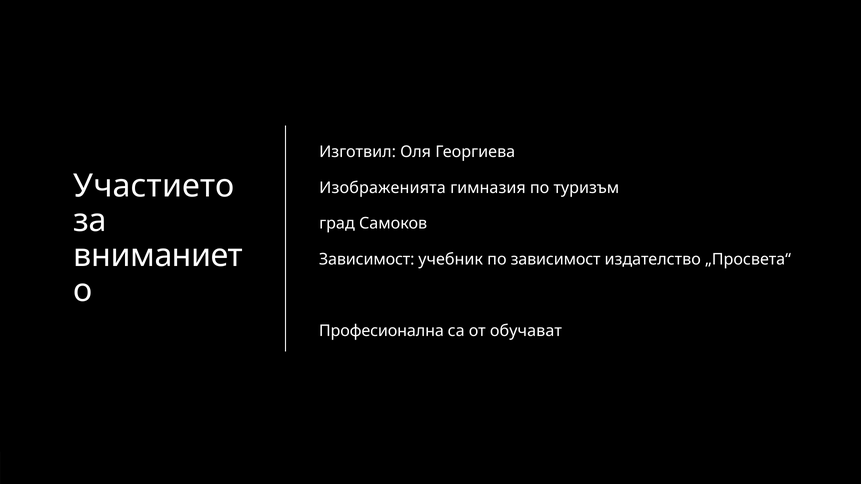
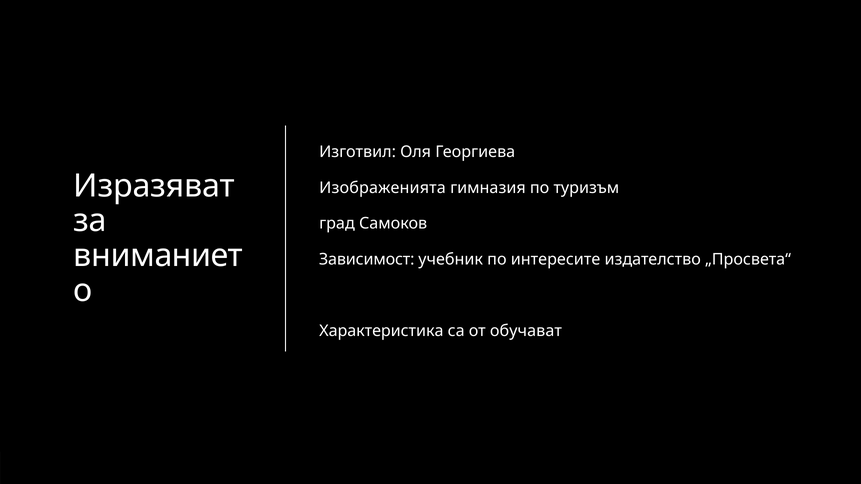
Участието: Участието -> Изразяват
по зависимост: зависимост -> интересите
Професионална: Професионална -> Характеристика
